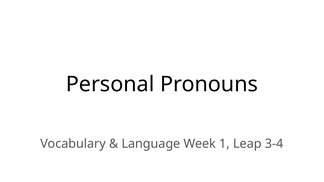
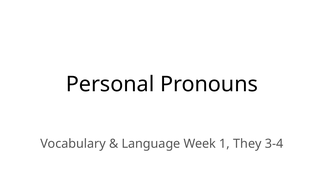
Leap: Leap -> They
